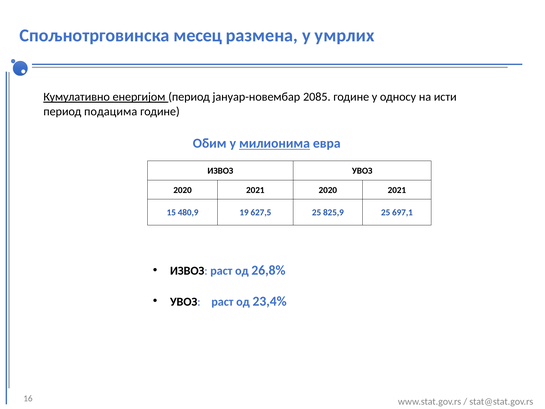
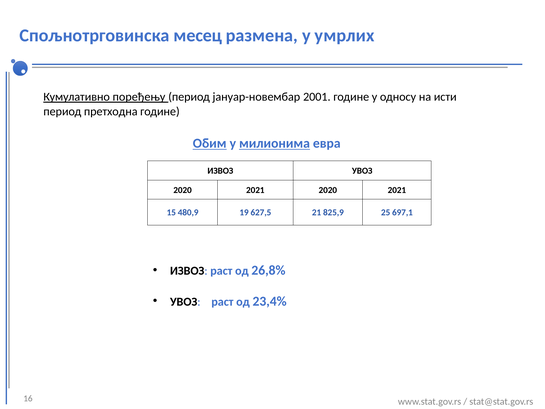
енергијом: енергијом -> поређењу
2085: 2085 -> 2001
подацима: подацима -> претходна
Обим underline: none -> present
627,5 25: 25 -> 21
